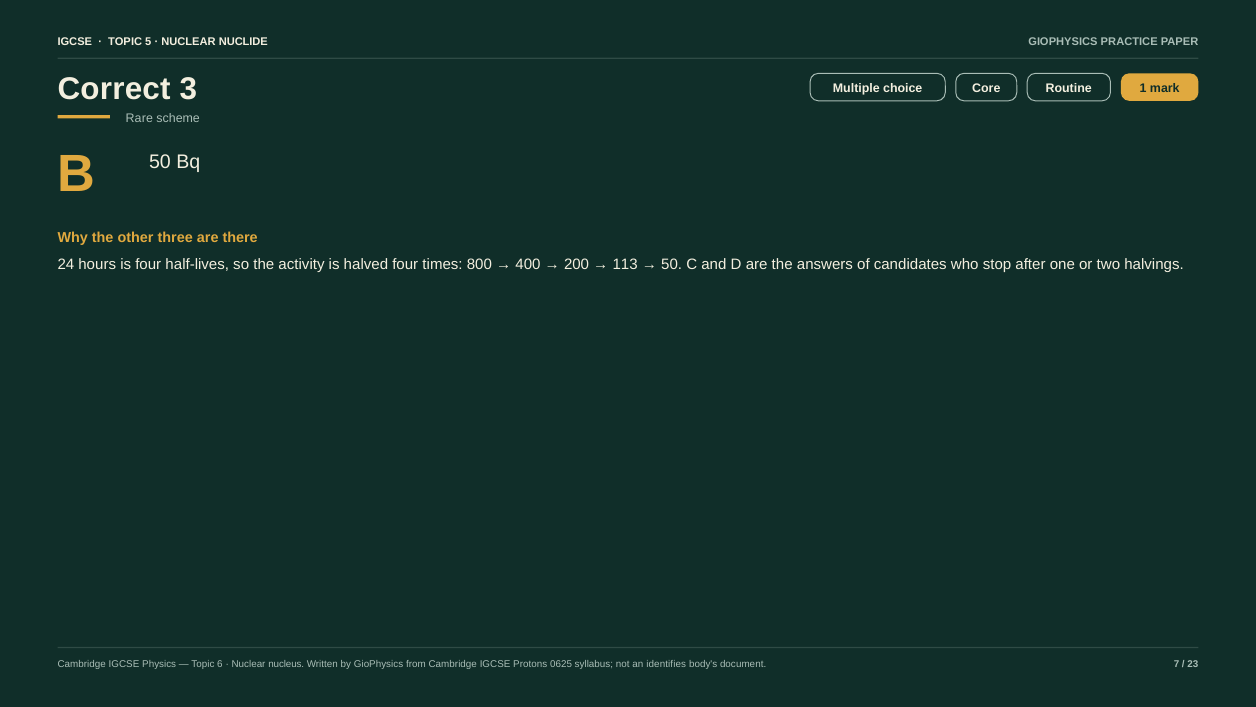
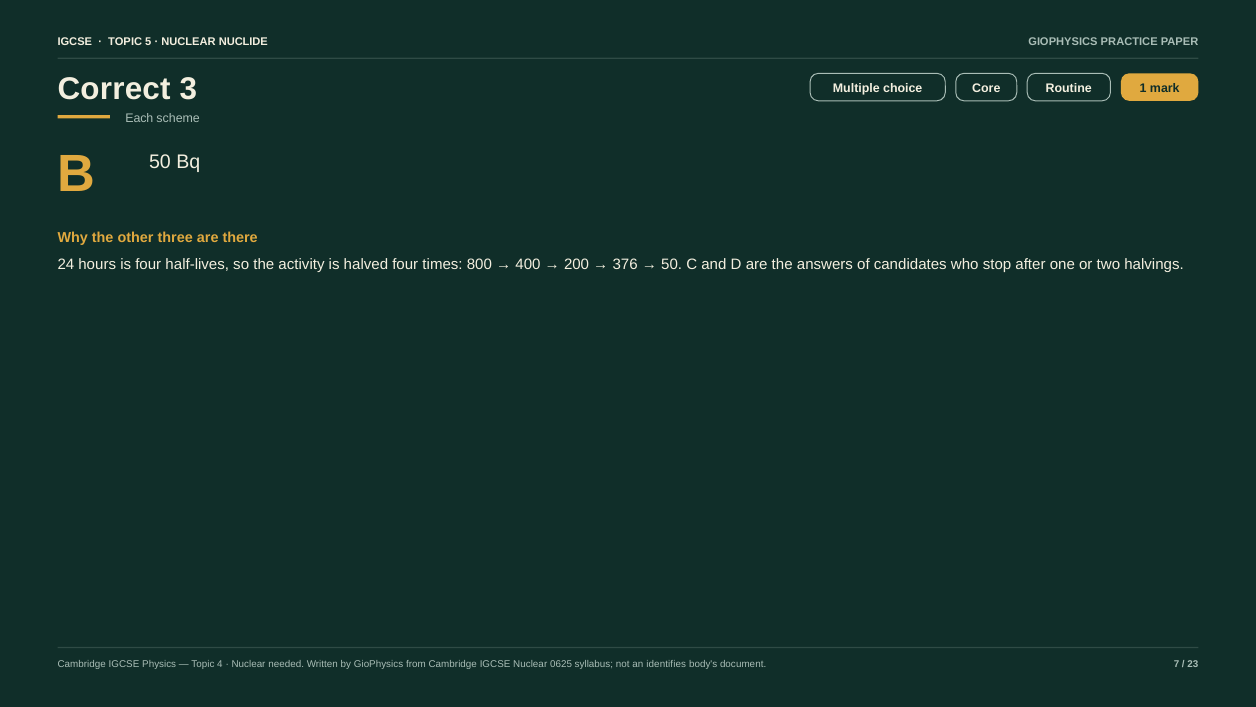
Rare: Rare -> Each
113: 113 -> 376
6: 6 -> 4
nucleus: nucleus -> needed
IGCSE Protons: Protons -> Nuclear
